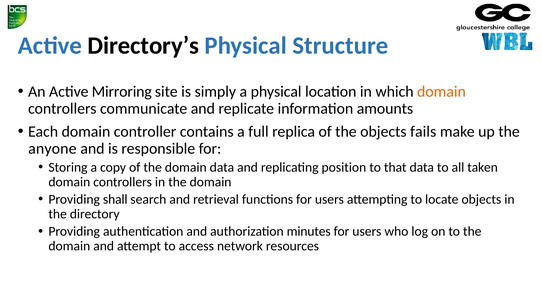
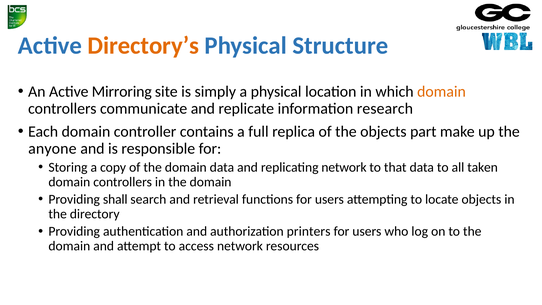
Directory’s colour: black -> orange
amounts: amounts -> research
fails: fails -> part
replicating position: position -> network
minutes: minutes -> printers
